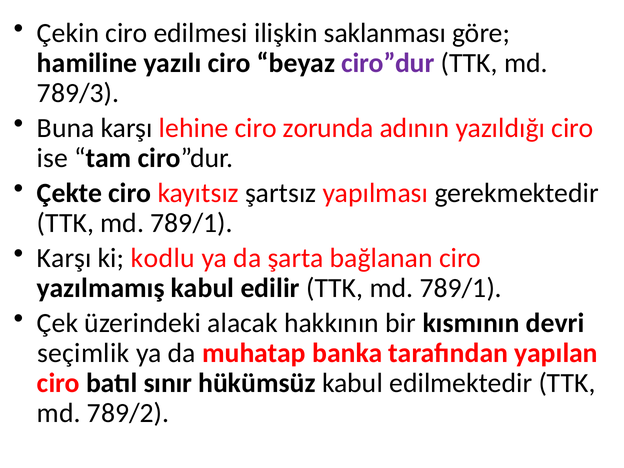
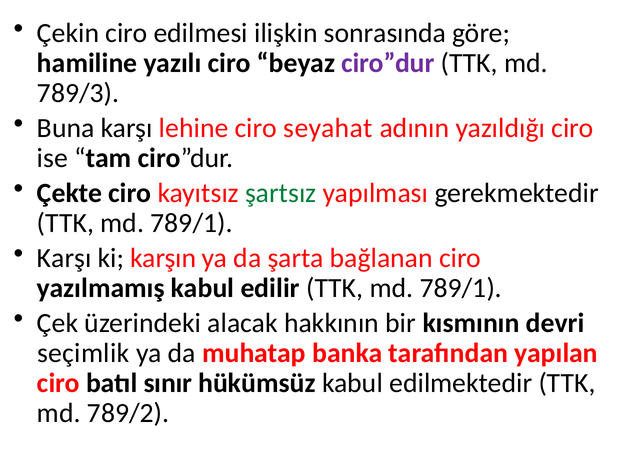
saklanması: saklanması -> sonrasında
zorunda: zorunda -> seyahat
şartsız colour: black -> green
kodlu: kodlu -> karşın
